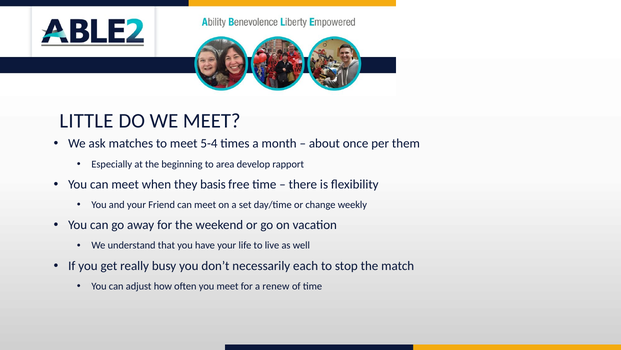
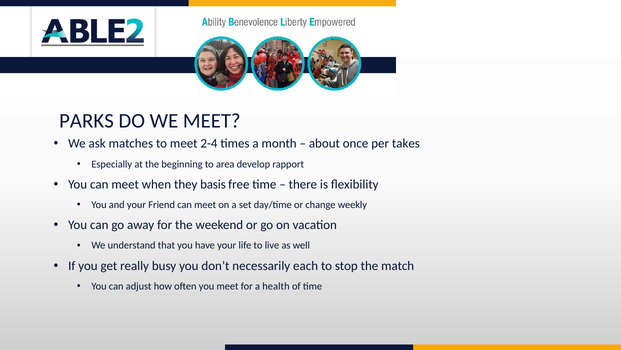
LITTLE: LITTLE -> PARKS
5-4: 5-4 -> 2-4
them: them -> takes
renew: renew -> health
